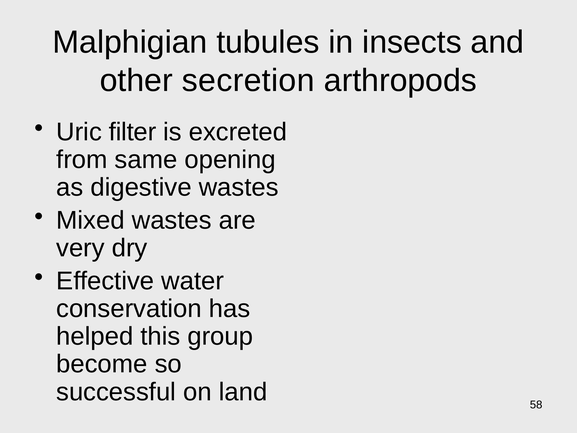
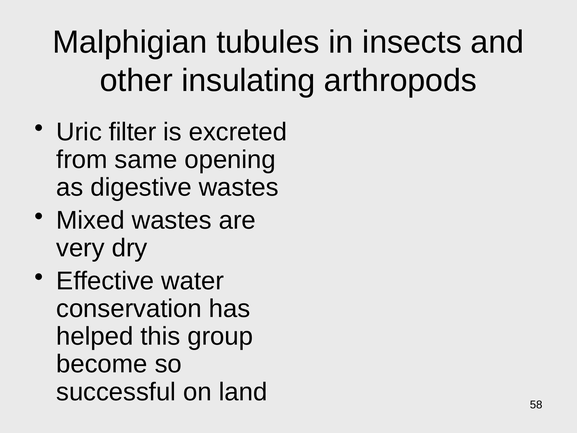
secretion: secretion -> insulating
